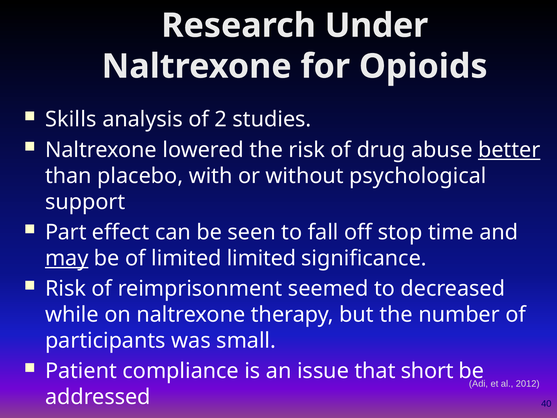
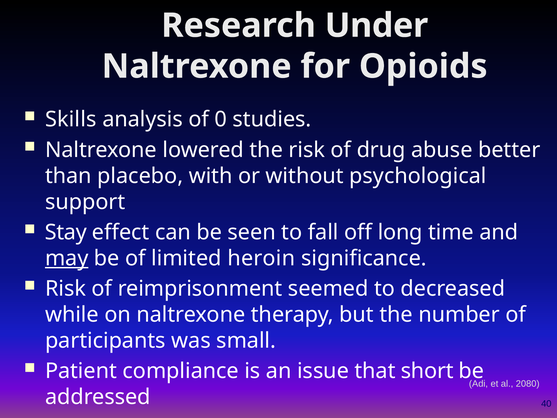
2: 2 -> 0
better underline: present -> none
Part: Part -> Stay
stop: stop -> long
limited limited: limited -> heroin
2012: 2012 -> 2080
